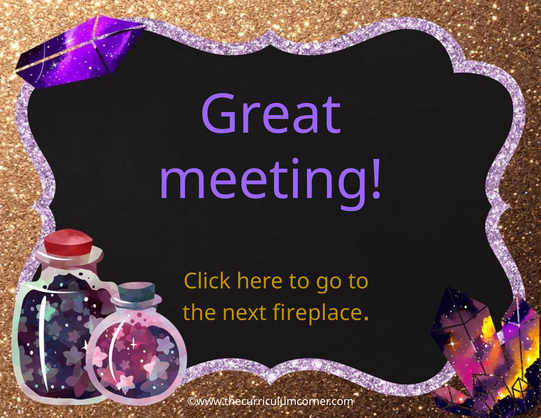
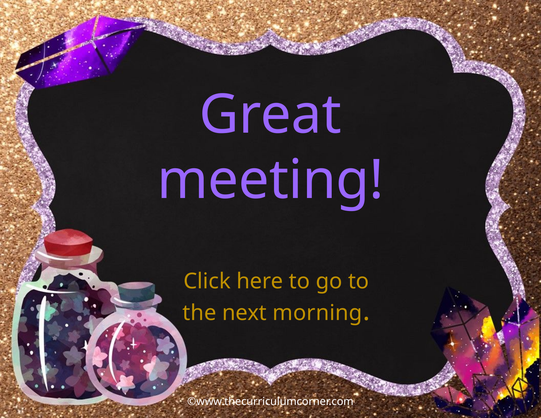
fireplace: fireplace -> morning
